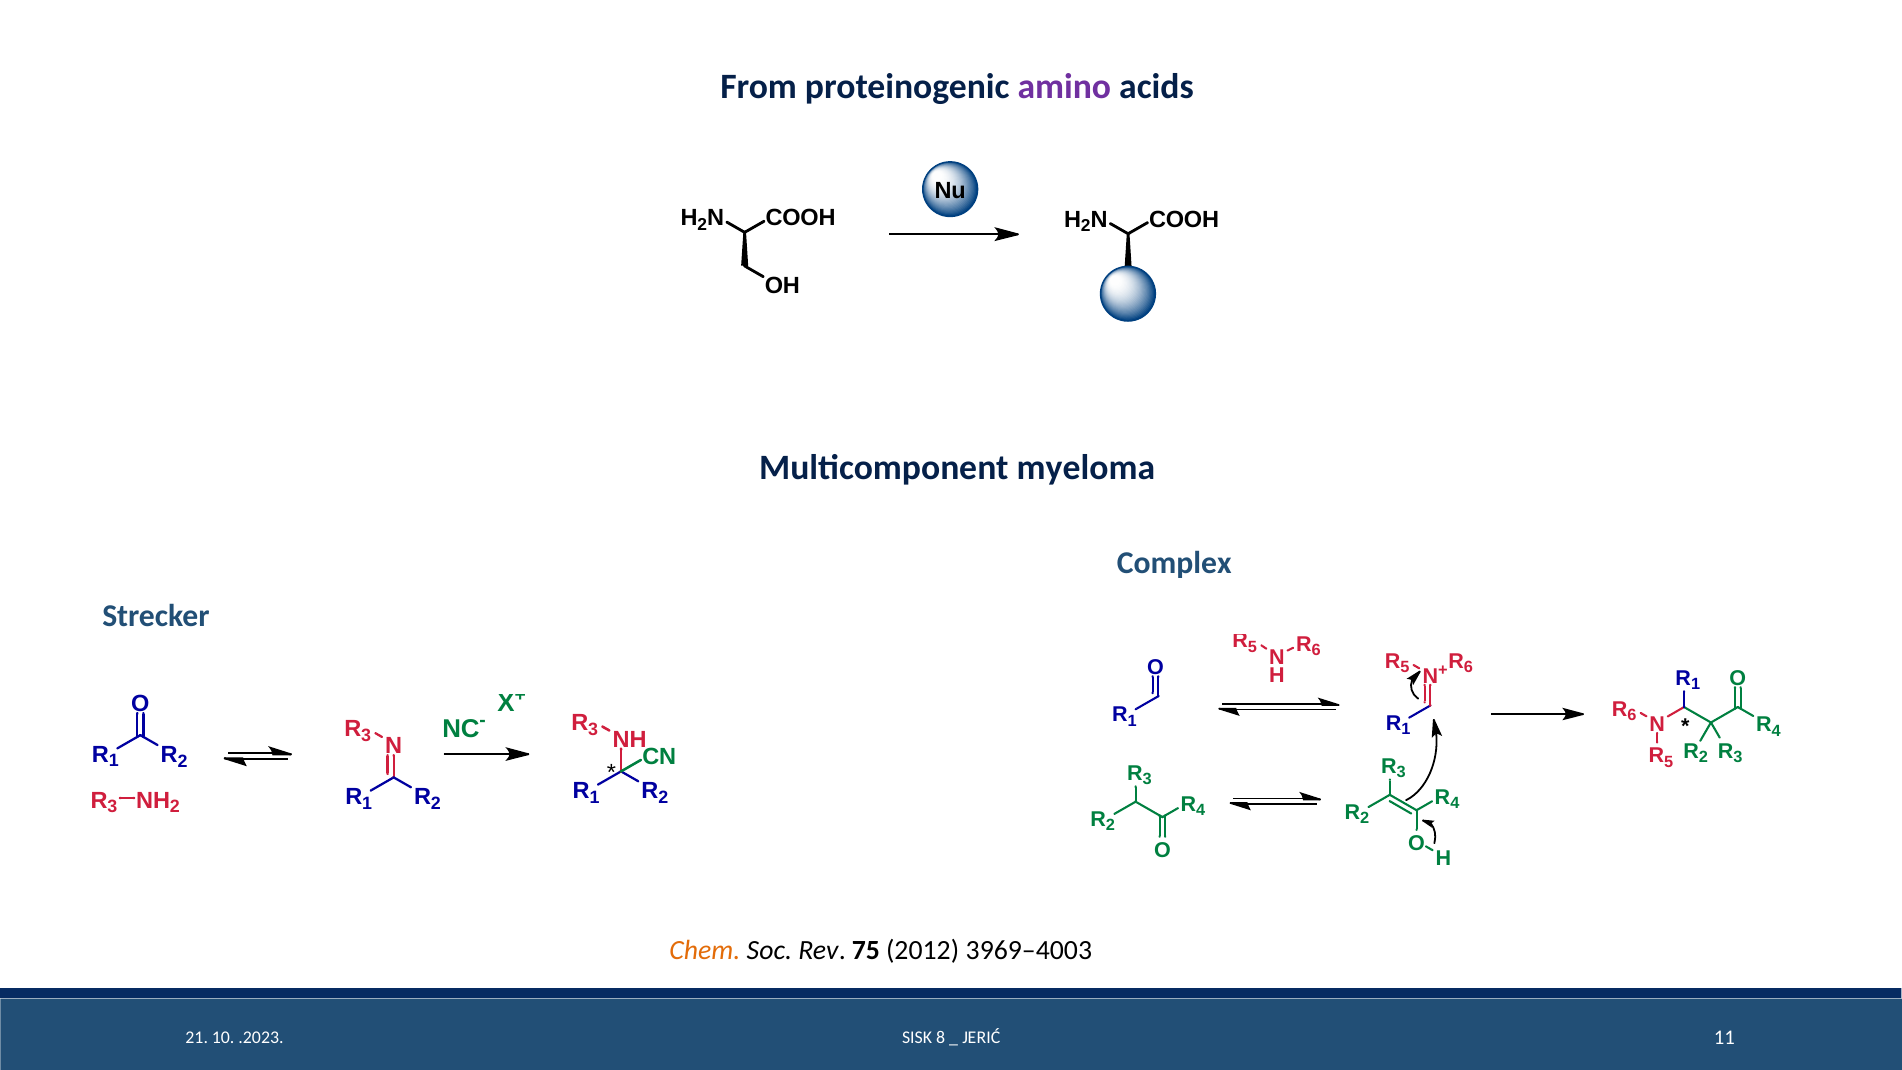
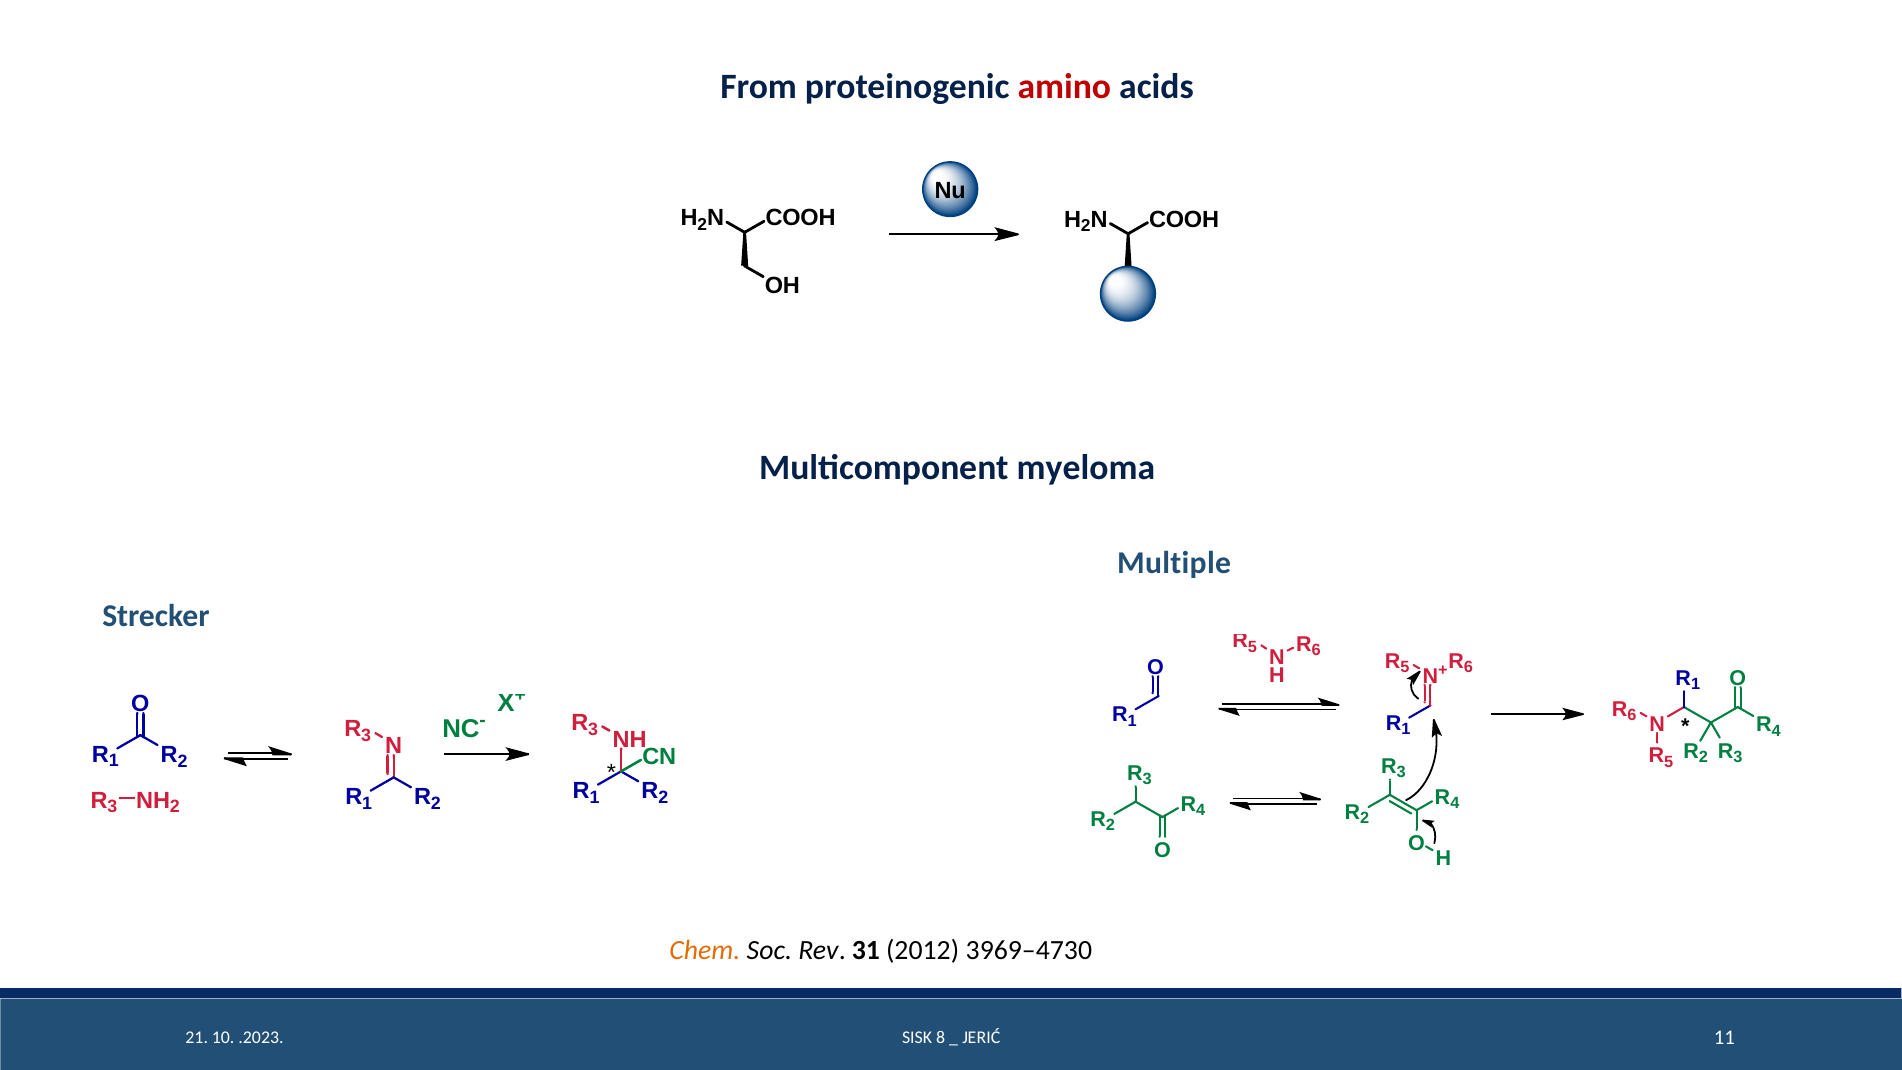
amino colour: purple -> red
Complex: Complex -> Multiple
75: 75 -> 31
3969–4003: 3969–4003 -> 3969–4730
